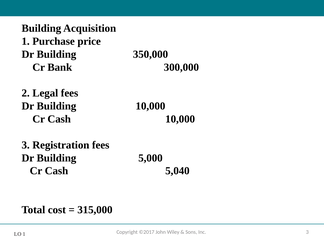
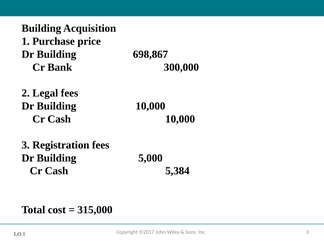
350,000: 350,000 -> 698,867
5,040: 5,040 -> 5,384
